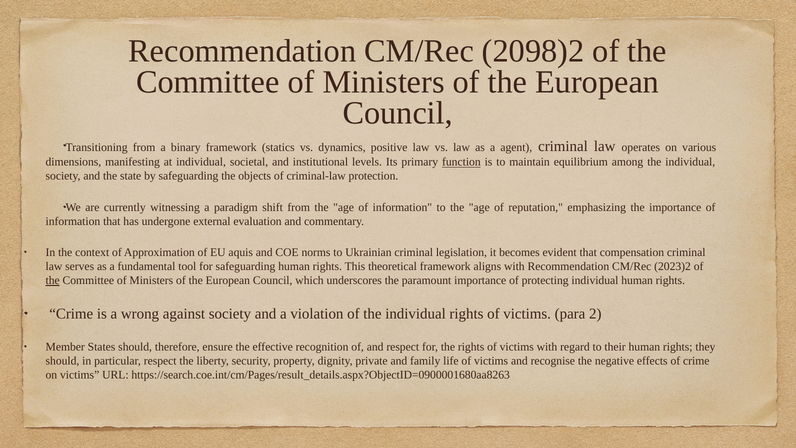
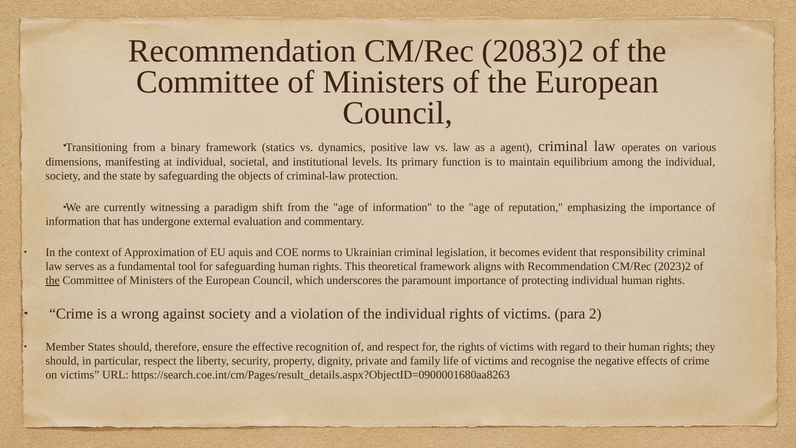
2098)2: 2098)2 -> 2083)2
function underline: present -> none
compensation: compensation -> responsibility
